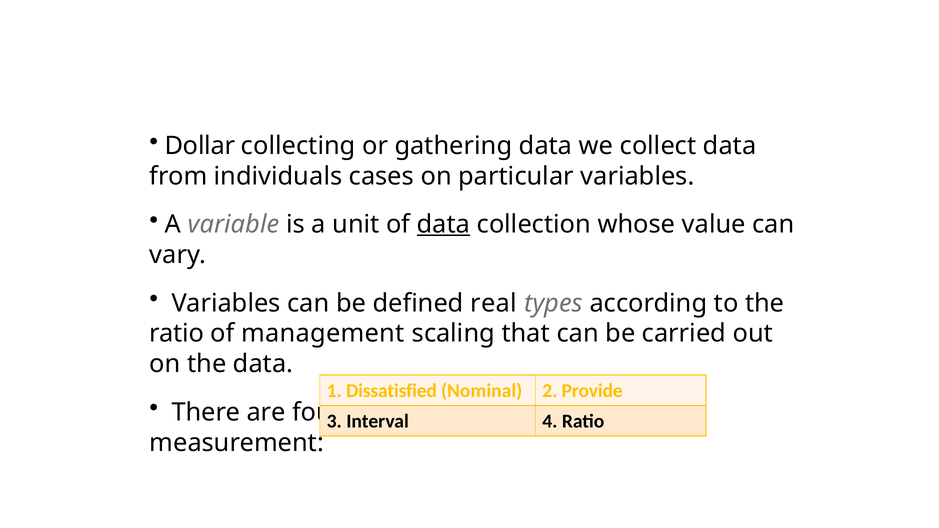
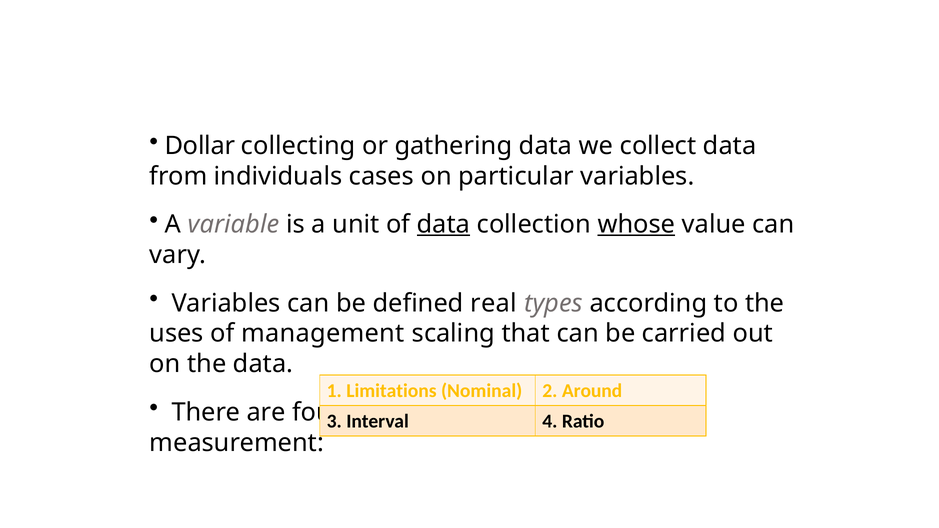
whose underline: none -> present
ratio at (177, 334): ratio -> uses
Dissatisfied: Dissatisfied -> Limitations
Provide: Provide -> Around
